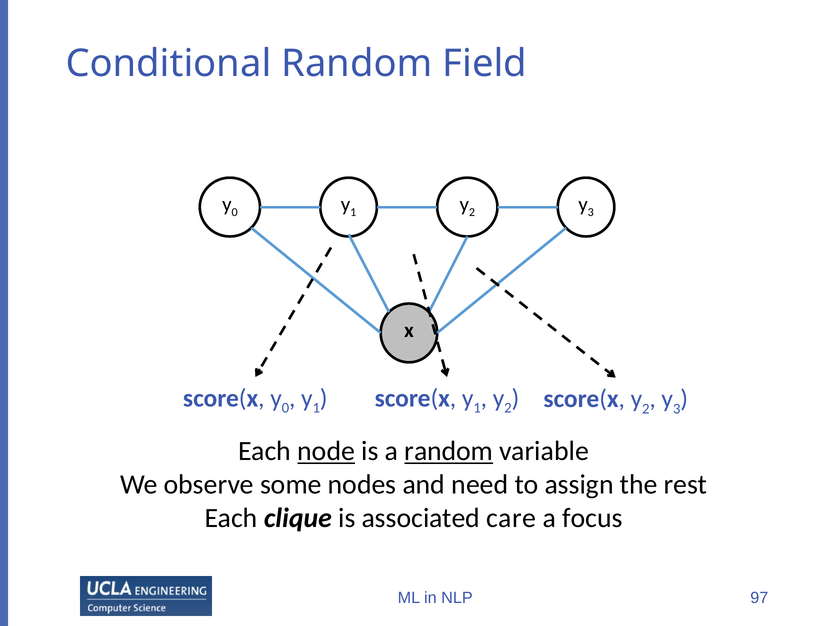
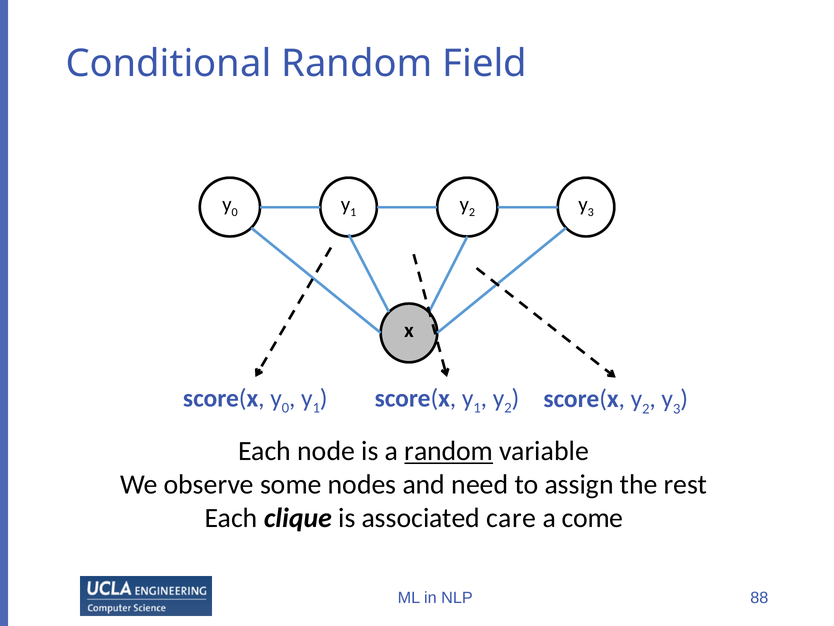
node underline: present -> none
focus: focus -> come
97: 97 -> 88
